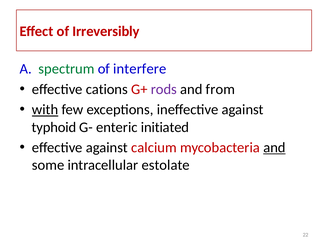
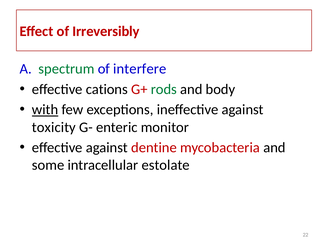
rods colour: purple -> green
from: from -> body
typhoid: typhoid -> toxicity
initiated: initiated -> monitor
calcium: calcium -> dentine
and at (274, 148) underline: present -> none
